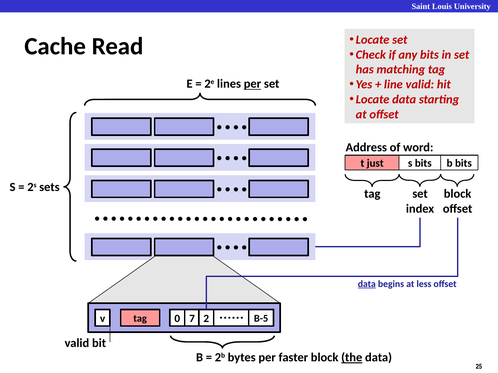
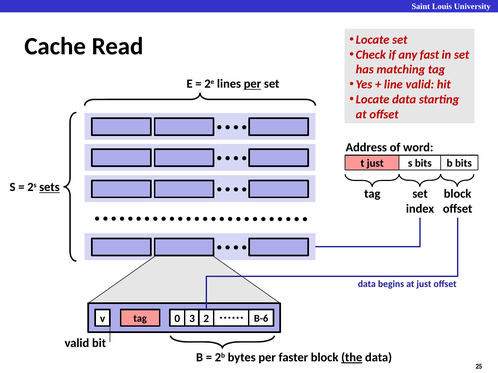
any bits: bits -> fast
sets underline: none -> present
data at (367, 284) underline: present -> none
at less: less -> just
7: 7 -> 3
B-5: B-5 -> B-6
